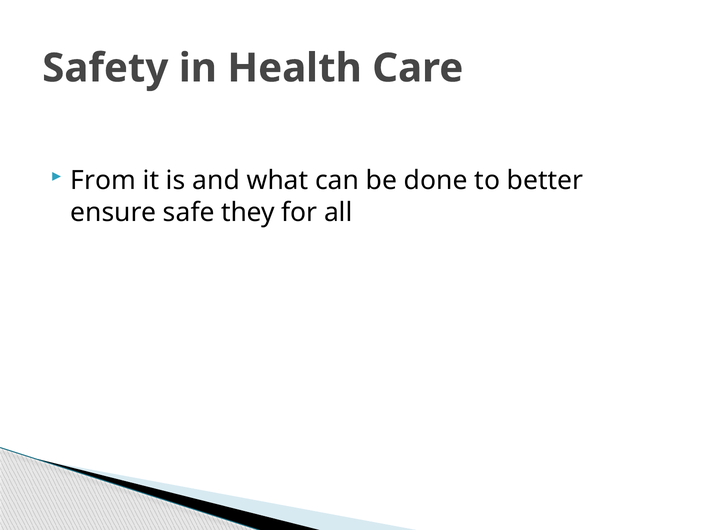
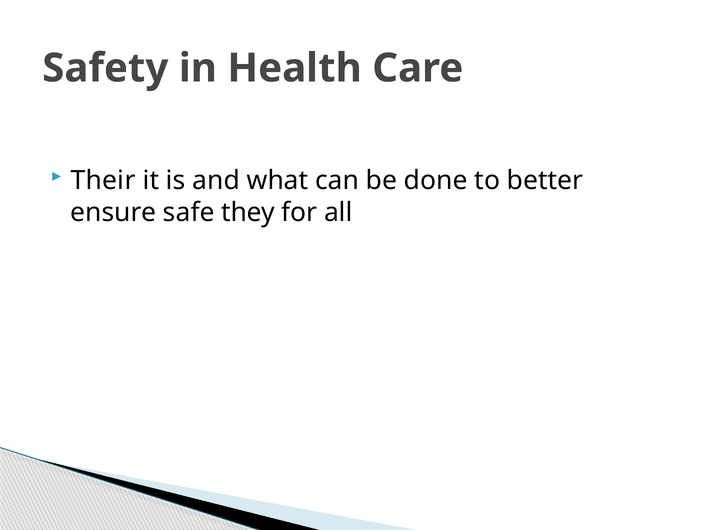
From: From -> Their
